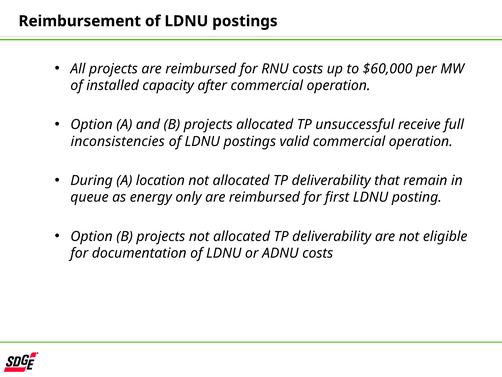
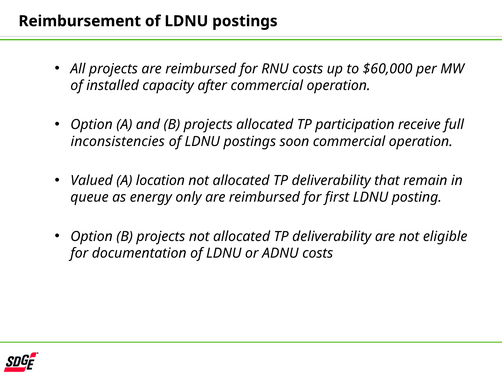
unsuccessful: unsuccessful -> participation
valid: valid -> soon
During: During -> Valued
